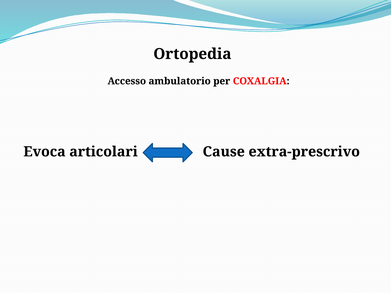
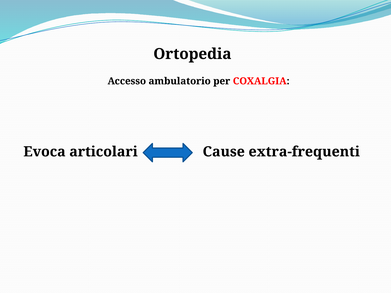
extra-prescrivo: extra-prescrivo -> extra-frequenti
